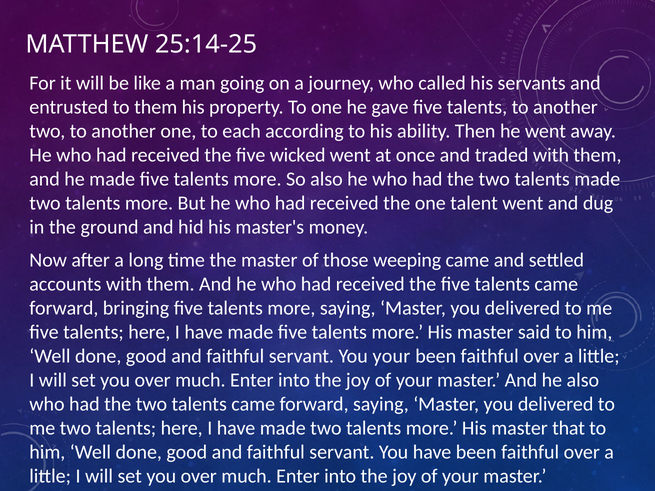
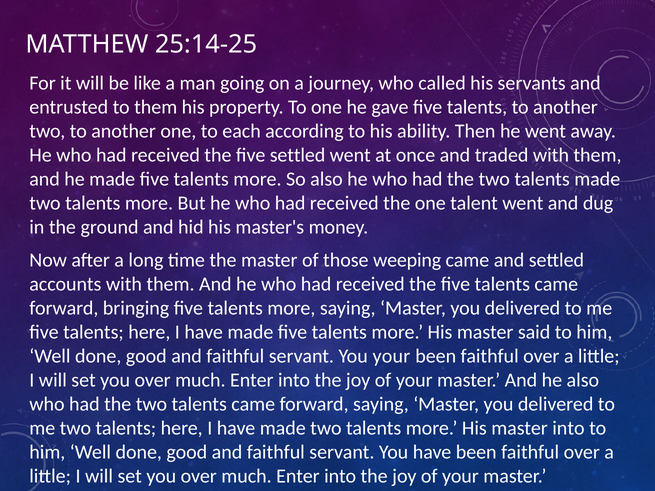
five wicked: wicked -> settled
master that: that -> into
